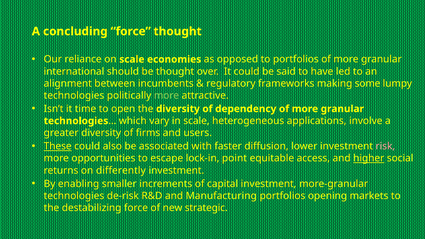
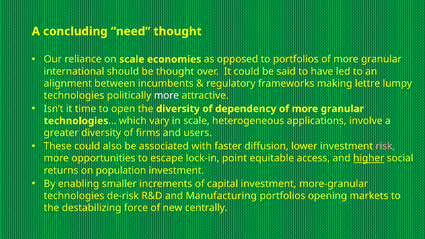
concluding force: force -> need
some: some -> lettre
more at (167, 95) colour: light green -> white
These underline: present -> none
differently: differently -> population
strategic: strategic -> centrally
